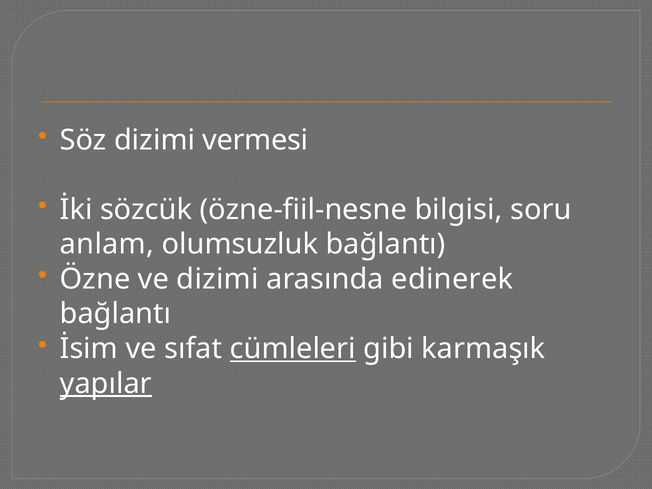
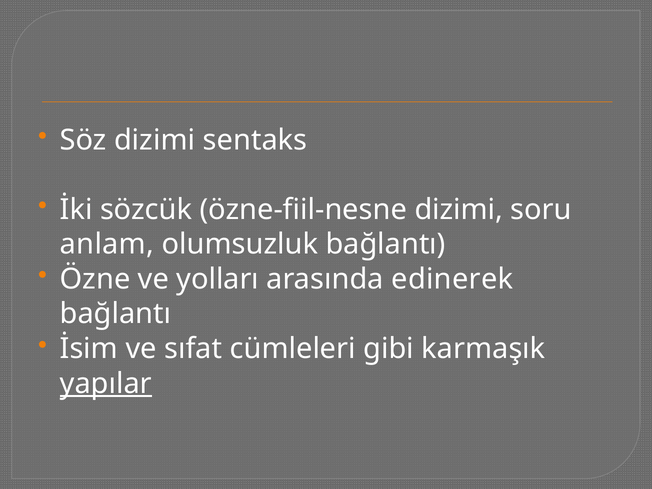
vermesi: vermesi -> sentaks
özne-fiil-nesne bilgisi: bilgisi -> dizimi
ve dizimi: dizimi -> yolları
cümleleri underline: present -> none
